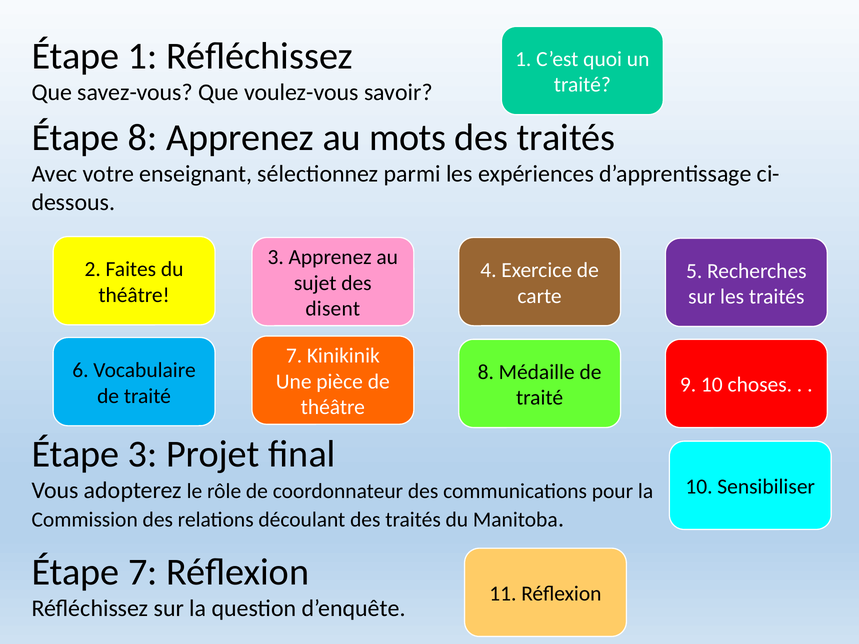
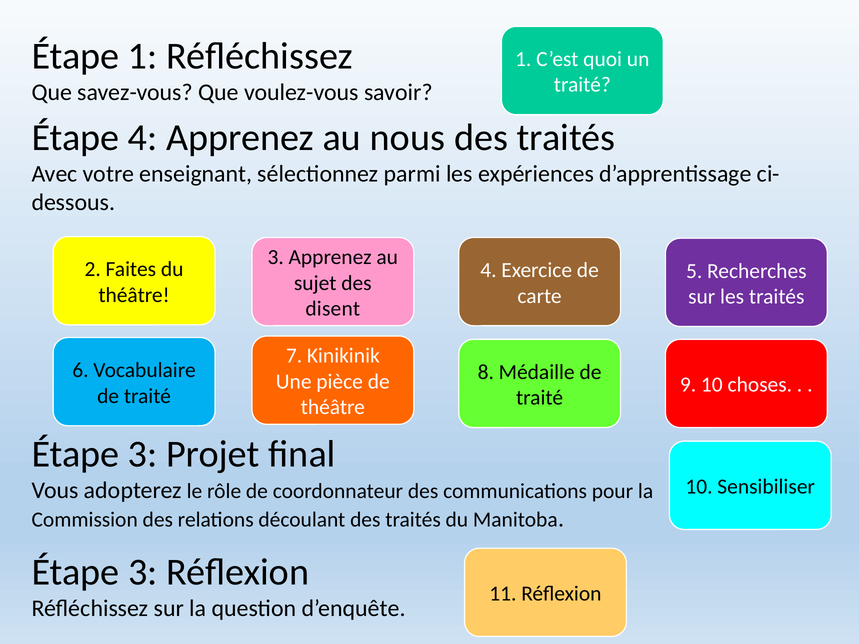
Étape 8: 8 -> 4
mots: mots -> nous
7 at (143, 572): 7 -> 3
